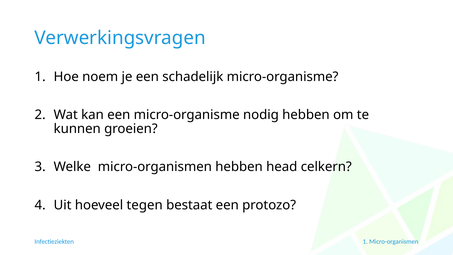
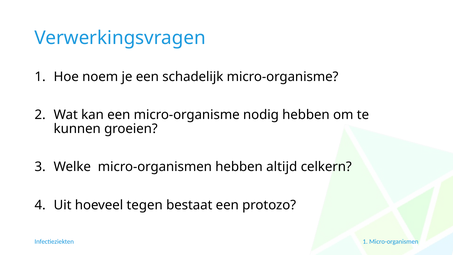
head: head -> altijd
